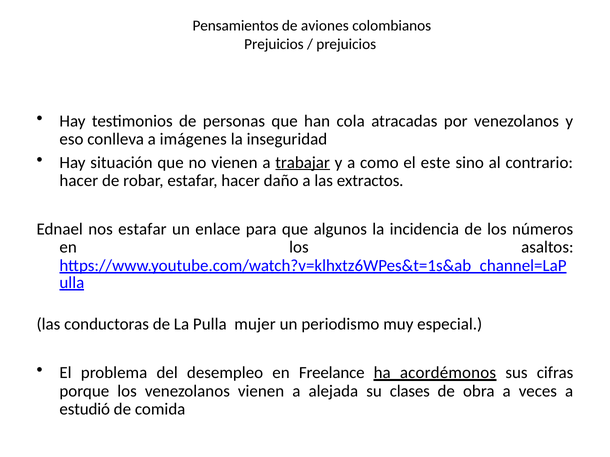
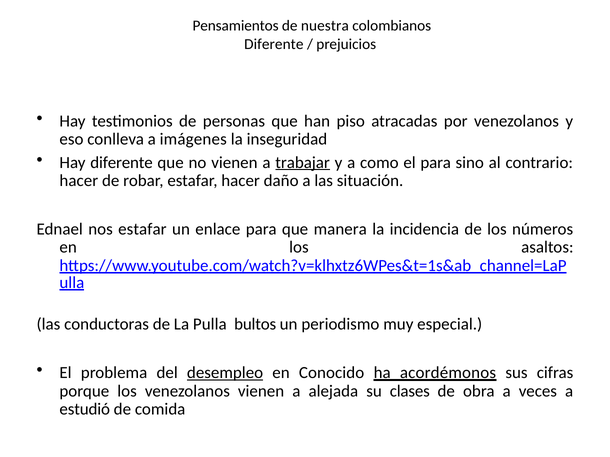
aviones: aviones -> nuestra
Prejuicios at (274, 44): Prejuicios -> Diferente
cola: cola -> piso
Hay situación: situación -> diferente
el este: este -> para
extractos: extractos -> situación
algunos: algunos -> manera
mujer: mujer -> bultos
desempleo underline: none -> present
Freelance: Freelance -> Conocido
